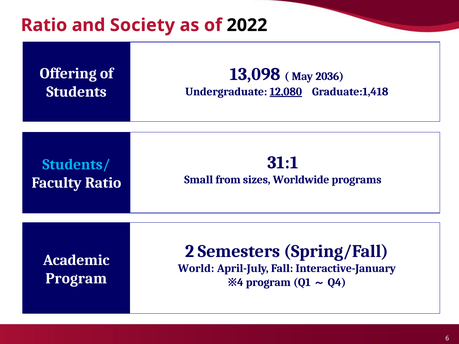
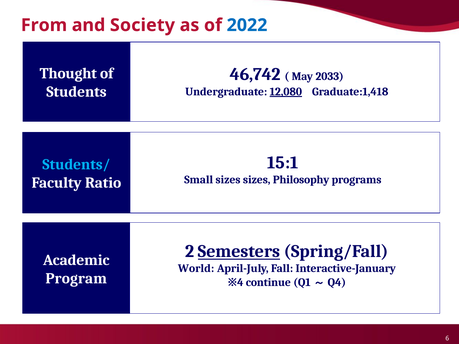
Ratio at (44, 25): Ratio -> From
2022 colour: black -> blue
13,098: 13,098 -> 46,742
2036: 2036 -> 2033
Offering: Offering -> Thought
31:1: 31:1 -> 15:1
Small from: from -> sizes
Worldwide: Worldwide -> Philosophy
Semesters underline: none -> present
program at (268, 282): program -> continue
